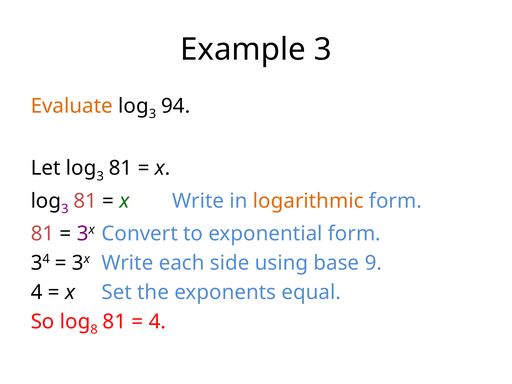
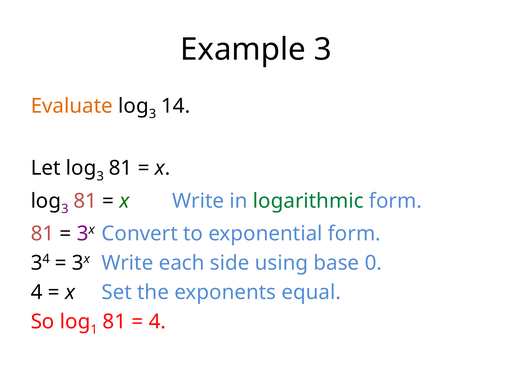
94: 94 -> 14
logarithmic colour: orange -> green
9: 9 -> 0
8: 8 -> 1
